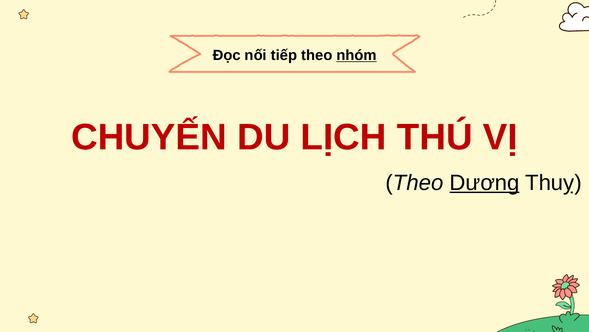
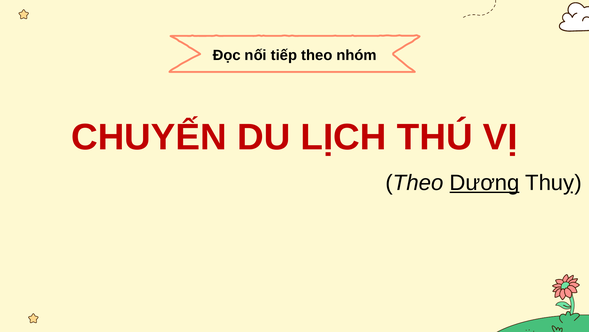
nhóm underline: present -> none
